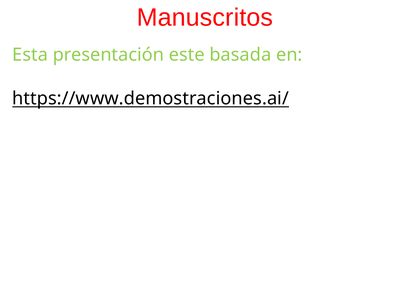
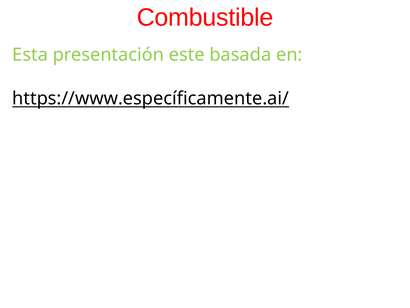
Manuscritos: Manuscritos -> Combustible
https://www.demostraciones.ai/: https://www.demostraciones.ai/ -> https://www.específicamente.ai/
